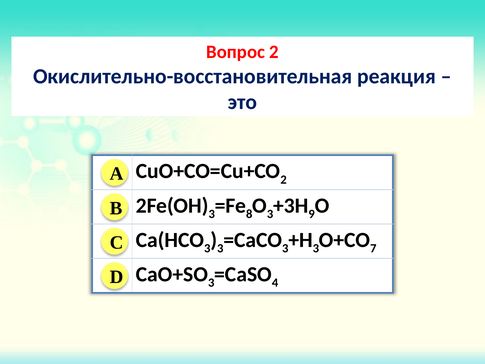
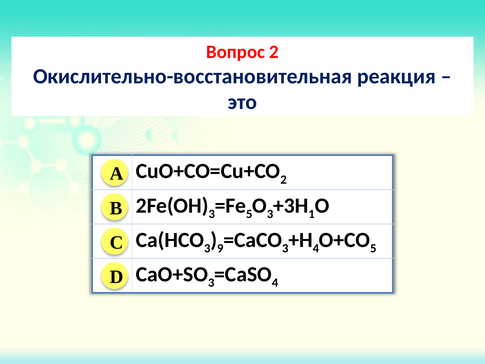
8 at (249, 214): 8 -> 5
9: 9 -> 1
3 at (220, 248): 3 -> 9
3 at (316, 248): 3 -> 4
7 at (373, 248): 7 -> 5
